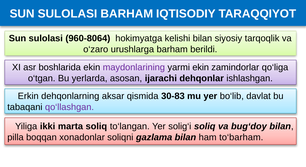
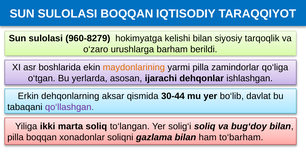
SULOLASI BARHAM: BARHAM -> BOQQAN
960-8064: 960-8064 -> 960-8279
maydonlarining colour: purple -> orange
yarmi ekin: ekin -> pilla
30-83: 30-83 -> 30-44
